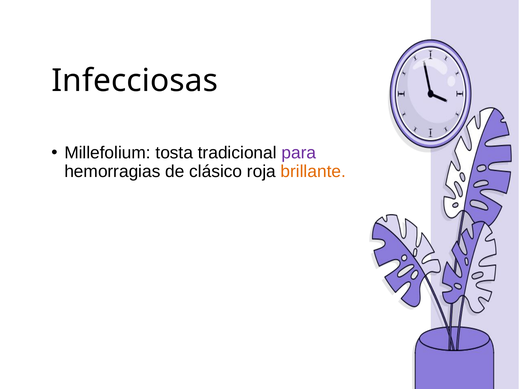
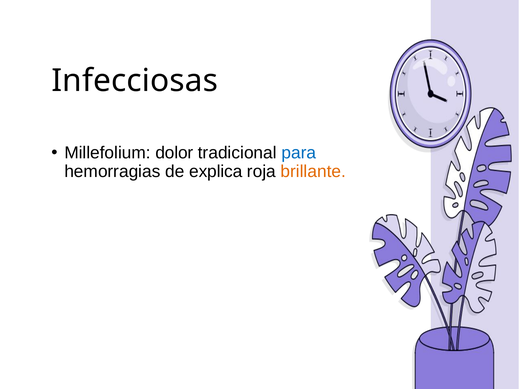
tosta: tosta -> dolor
para colour: purple -> blue
clásico: clásico -> explica
